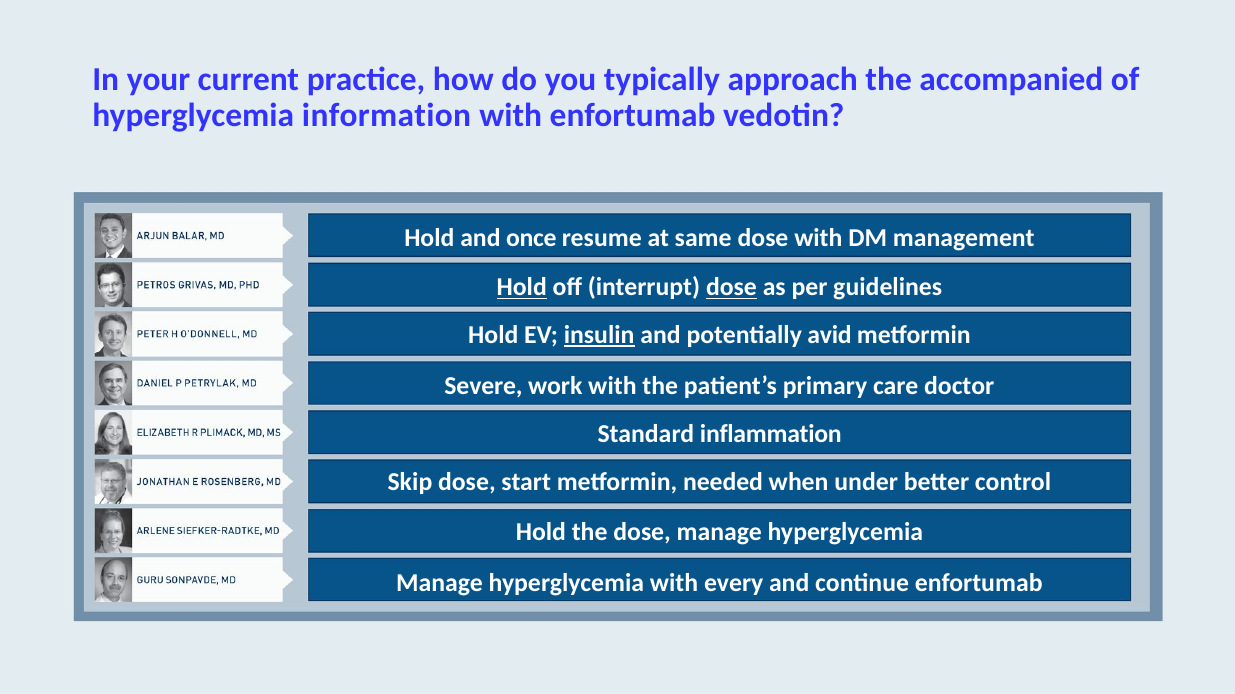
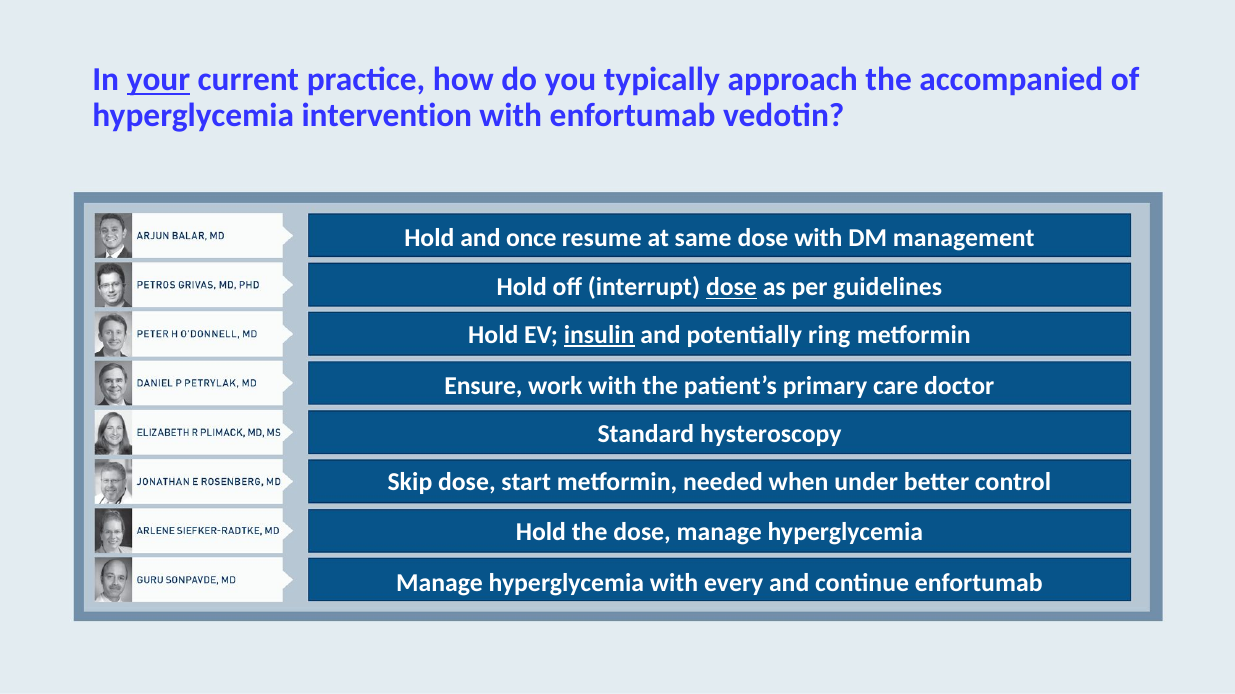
your underline: none -> present
information: information -> intervention
Hold at (522, 288) underline: present -> none
avid: avid -> ring
Severe: Severe -> Ensure
inflammation: inflammation -> hysteroscopy
